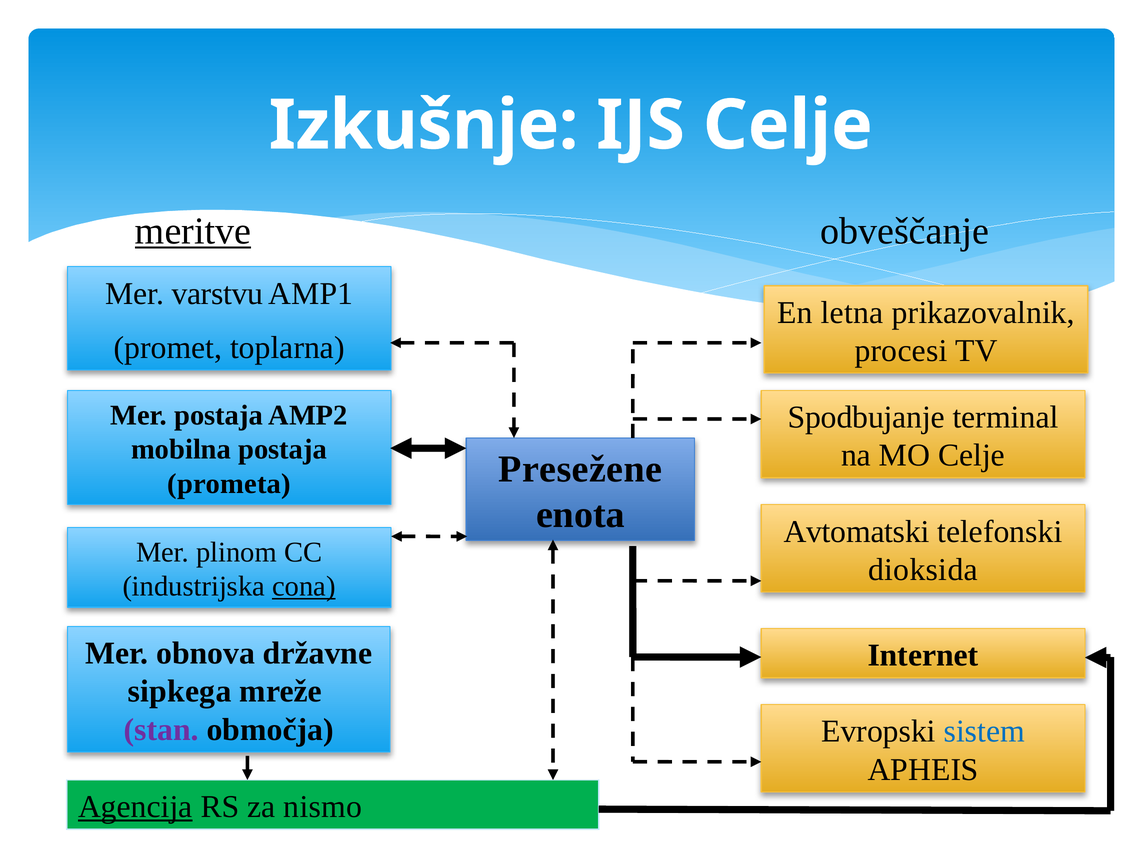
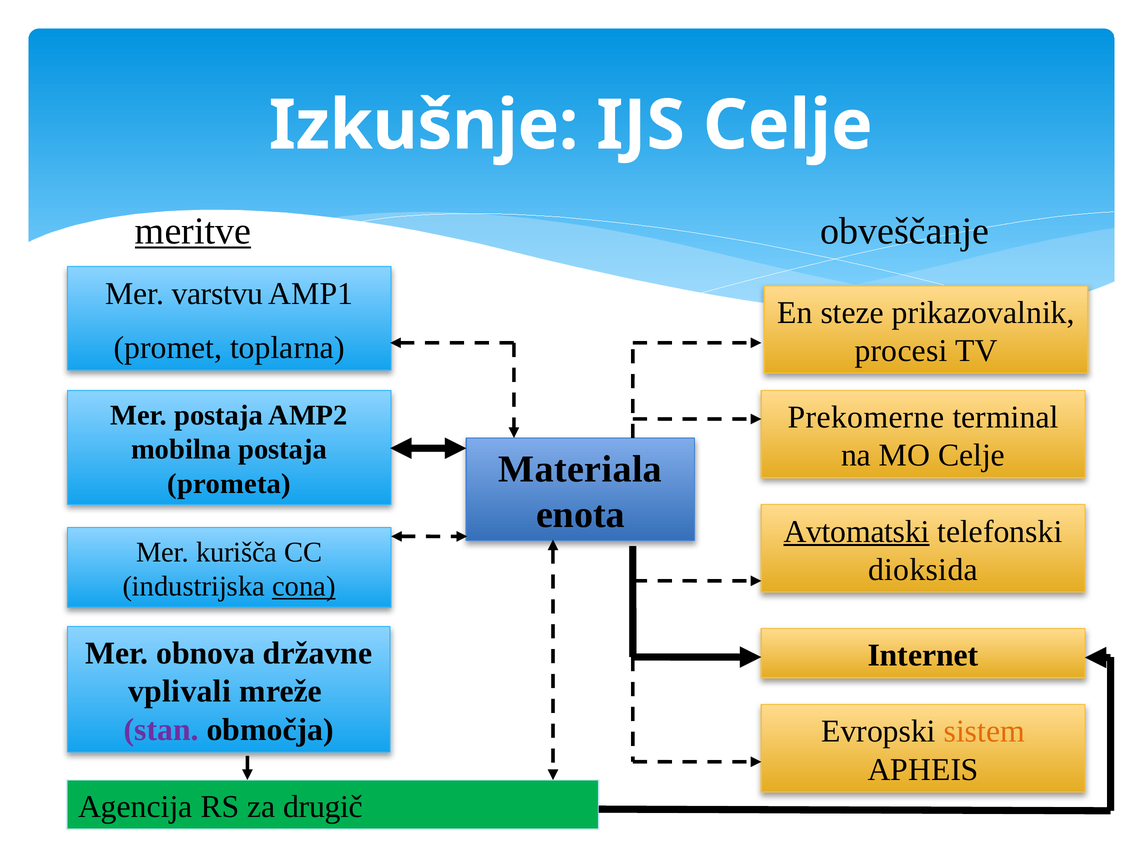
letna: letna -> steze
Spodbujanje: Spodbujanje -> Prekomerne
Presežene: Presežene -> Materiala
Avtomatski underline: none -> present
plinom: plinom -> kurišča
sipkega: sipkega -> vplivali
sistem colour: blue -> orange
Agencija underline: present -> none
nismo: nismo -> drugič
